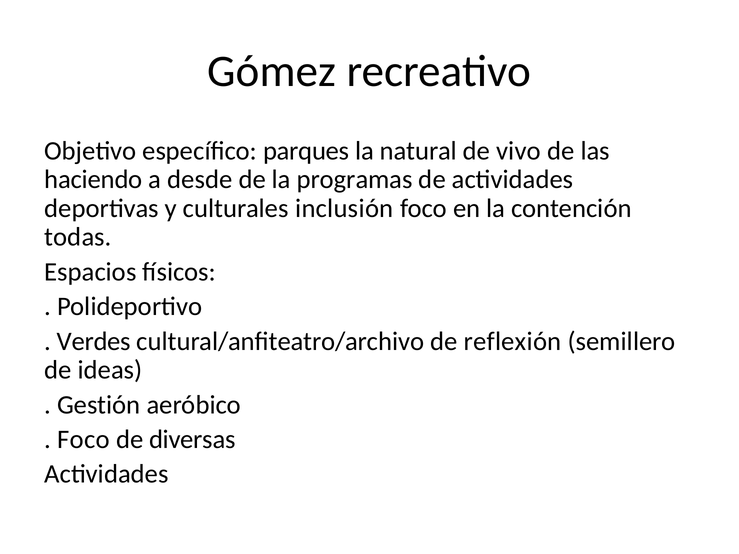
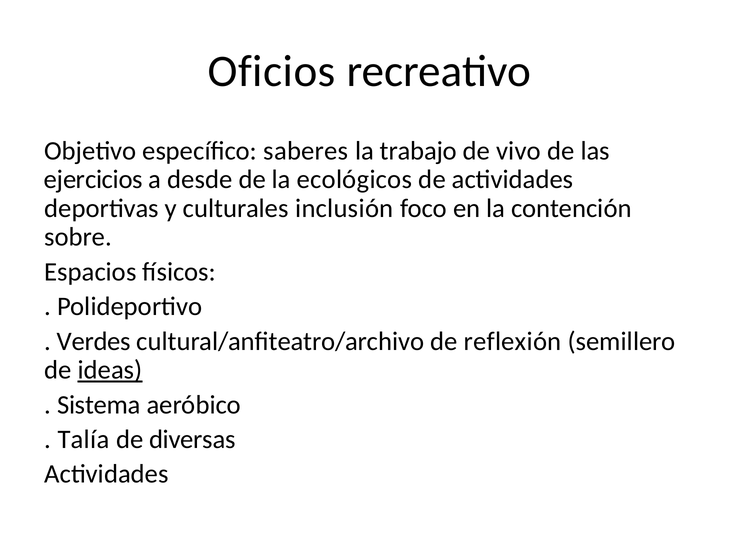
Gómez: Gómez -> Oficios
parques: parques -> saberes
natural: natural -> trabajo
haciendo: haciendo -> ejercicios
programas: programas -> ecológicos
todas: todas -> sobre
ideas underline: none -> present
Gestión: Gestión -> Sistema
Foco at (83, 440): Foco -> Talía
